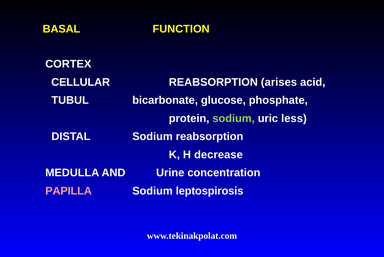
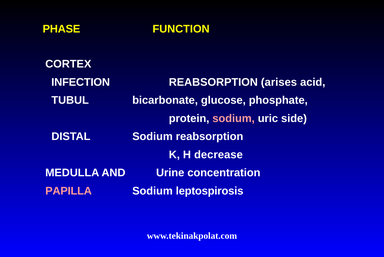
BASAL: BASAL -> PHASE
CELLULAR: CELLULAR -> INFECTION
sodium at (234, 118) colour: light green -> pink
less: less -> side
